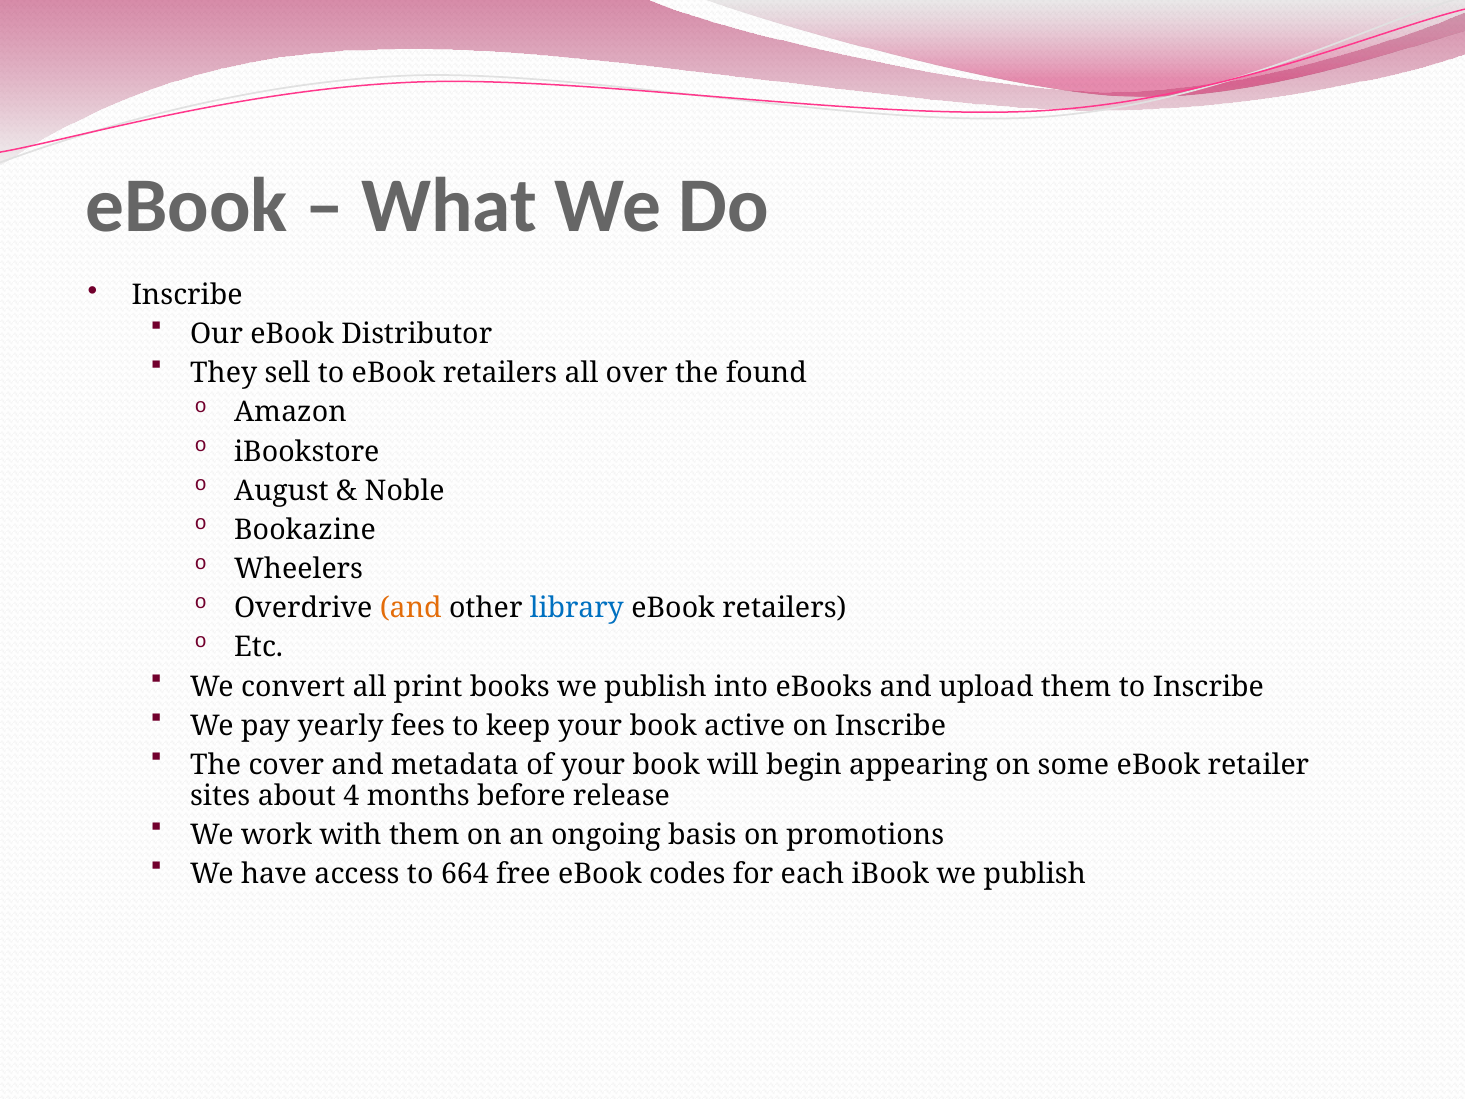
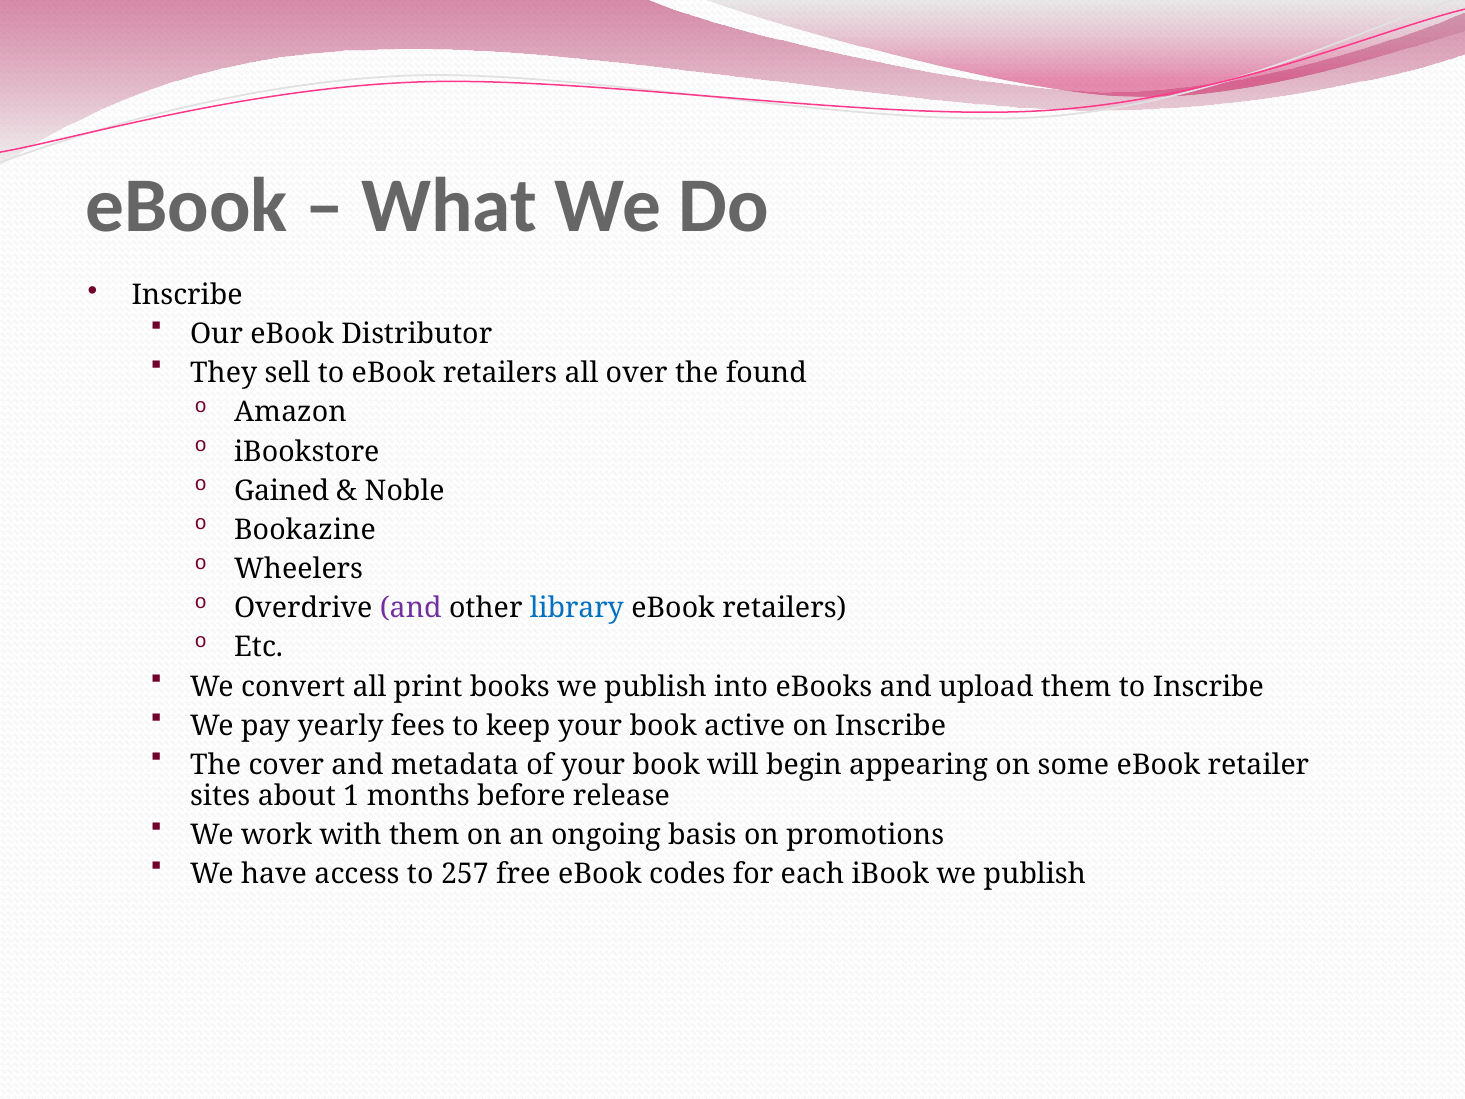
August: August -> Gained
and at (411, 608) colour: orange -> purple
4: 4 -> 1
664: 664 -> 257
